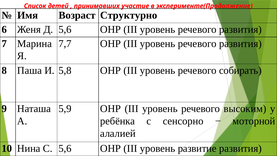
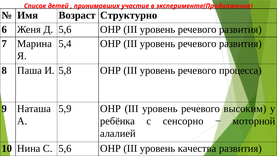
7,7: 7,7 -> 5,4
собирать: собирать -> процесса
развитие: развитие -> качества
